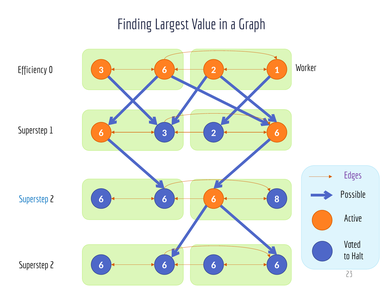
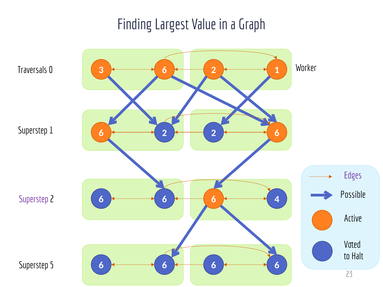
Efficiency: Efficiency -> Traversals
3 at (164, 133): 3 -> 2
Superstep at (34, 199) colour: blue -> purple
8: 8 -> 4
2 at (52, 265): 2 -> 5
